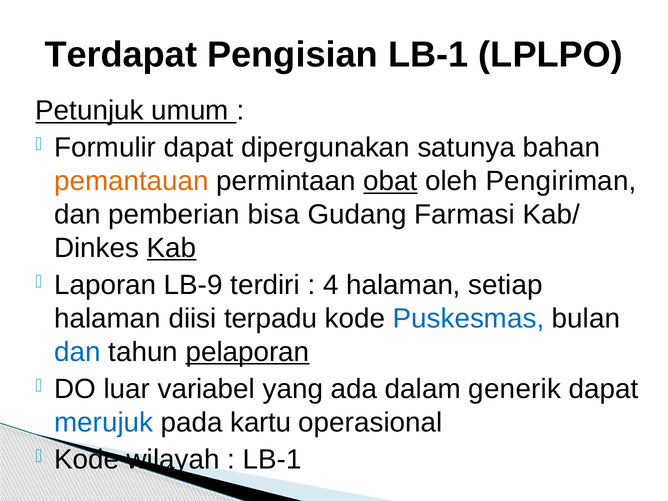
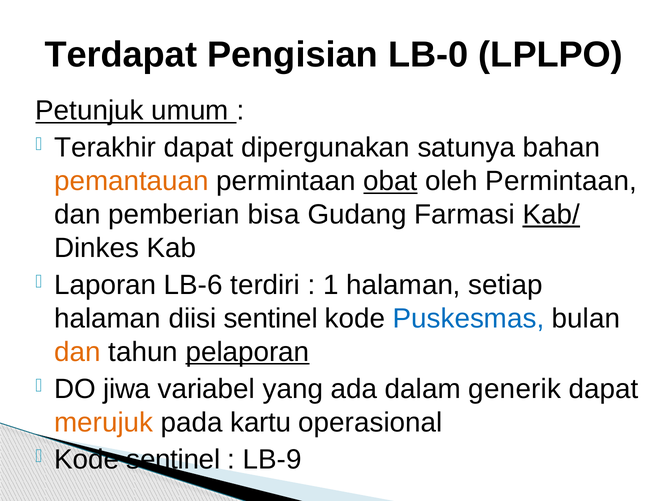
Pengisian LB-1: LB-1 -> LB-0
Formulir: Formulir -> Terakhir
oleh Pengiriman: Pengiriman -> Permintaan
Kab/ underline: none -> present
Kab underline: present -> none
LB-9: LB-9 -> LB-6
4: 4 -> 1
diisi terpadu: terpadu -> sentinel
dan at (77, 352) colour: blue -> orange
luar: luar -> jiwa
merujuk colour: blue -> orange
Kode wilayah: wilayah -> sentinel
LB-1 at (272, 459): LB-1 -> LB-9
